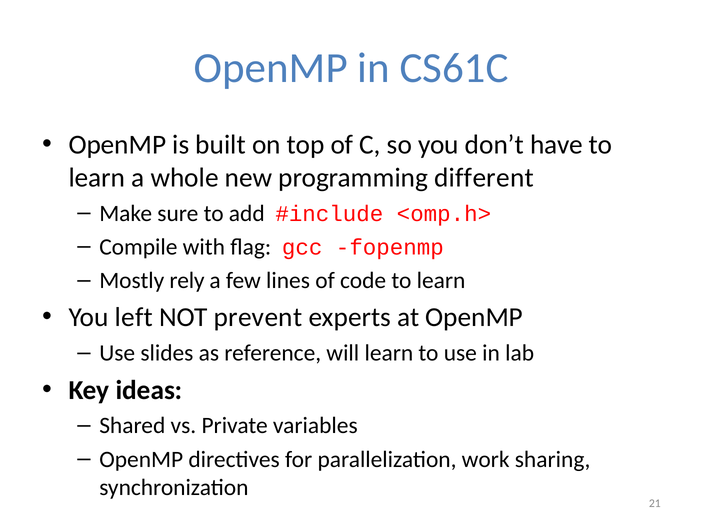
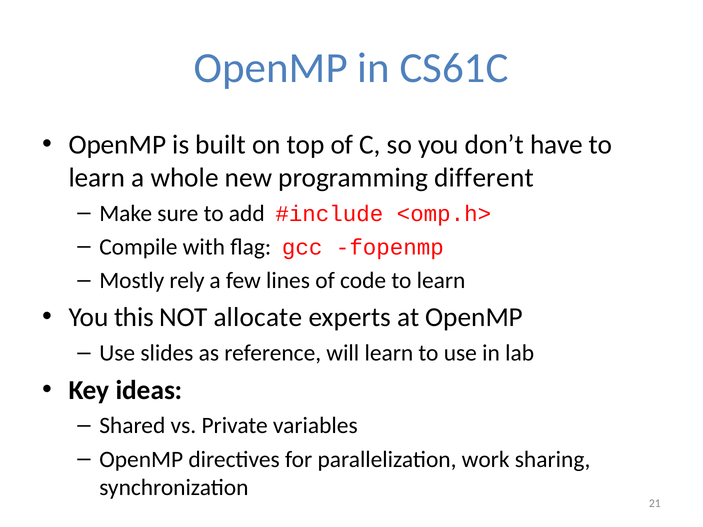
left: left -> this
prevent: prevent -> allocate
